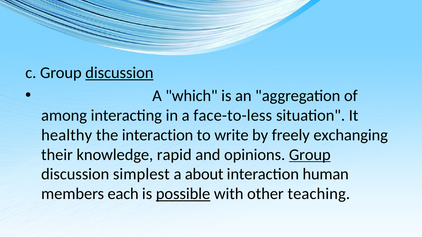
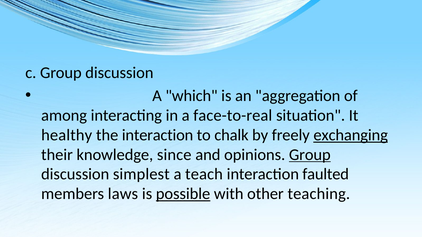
discussion at (119, 73) underline: present -> none
face-to-less: face-to-less -> face-to-real
write: write -> chalk
exchanging underline: none -> present
rapid: rapid -> since
about: about -> teach
human: human -> faulted
each: each -> laws
